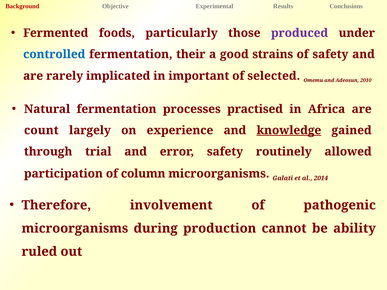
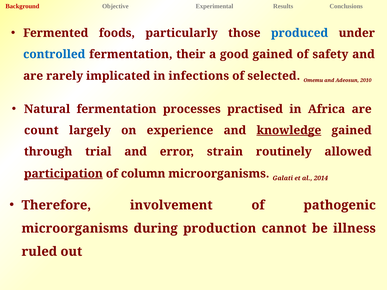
produced colour: purple -> blue
good strains: strains -> gained
important: important -> infections
error safety: safety -> strain
participation underline: none -> present
ability: ability -> illness
